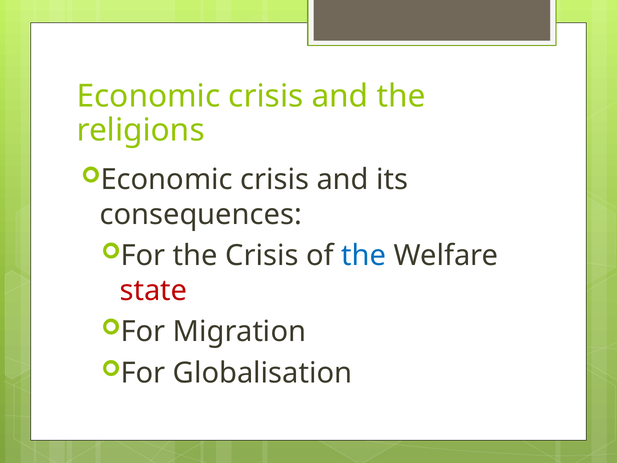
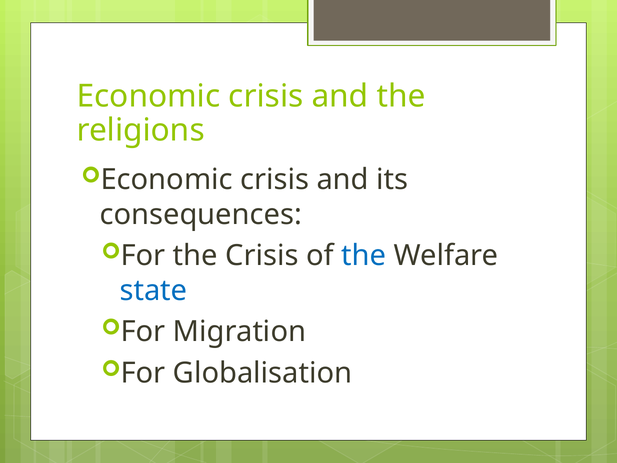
state colour: red -> blue
